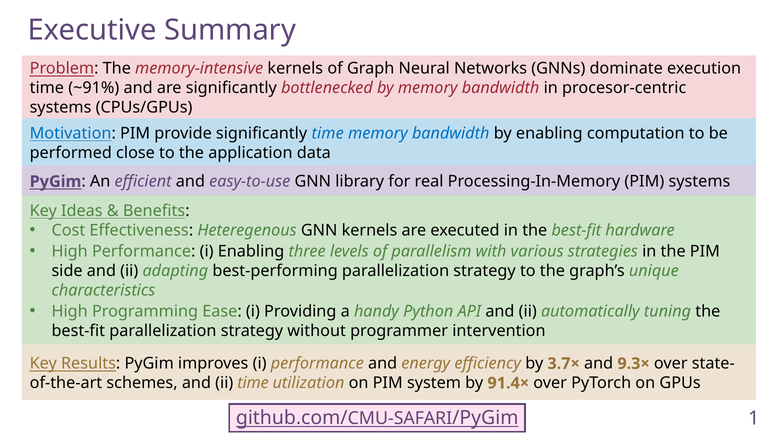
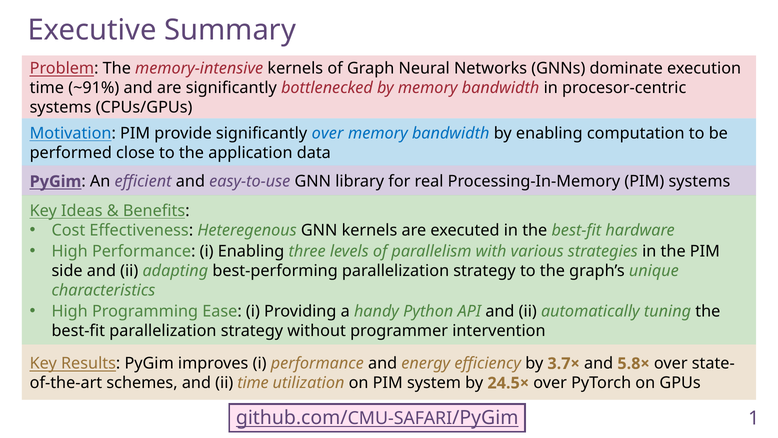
significantly time: time -> over
9.3×: 9.3× -> 5.8×
91.4×: 91.4× -> 24.5×
